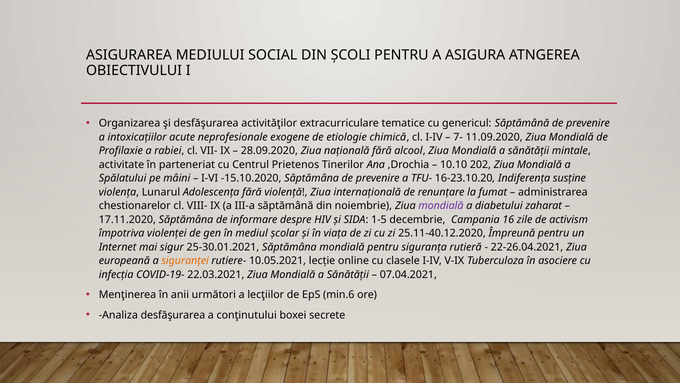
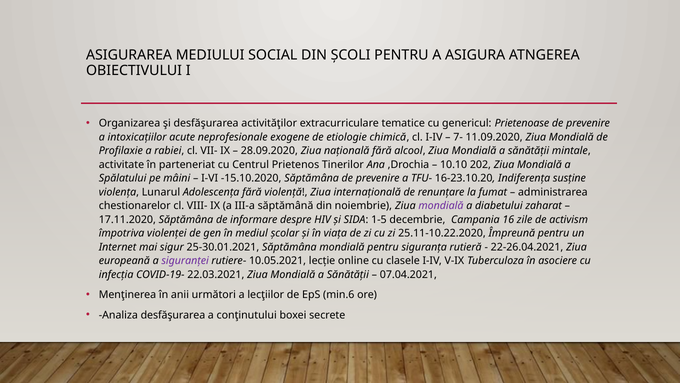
genericul Săptămână: Săptămână -> Prietenoase
25.11-40.12.2020: 25.11-40.12.2020 -> 25.11-10.22.2020
siguranței colour: orange -> purple
